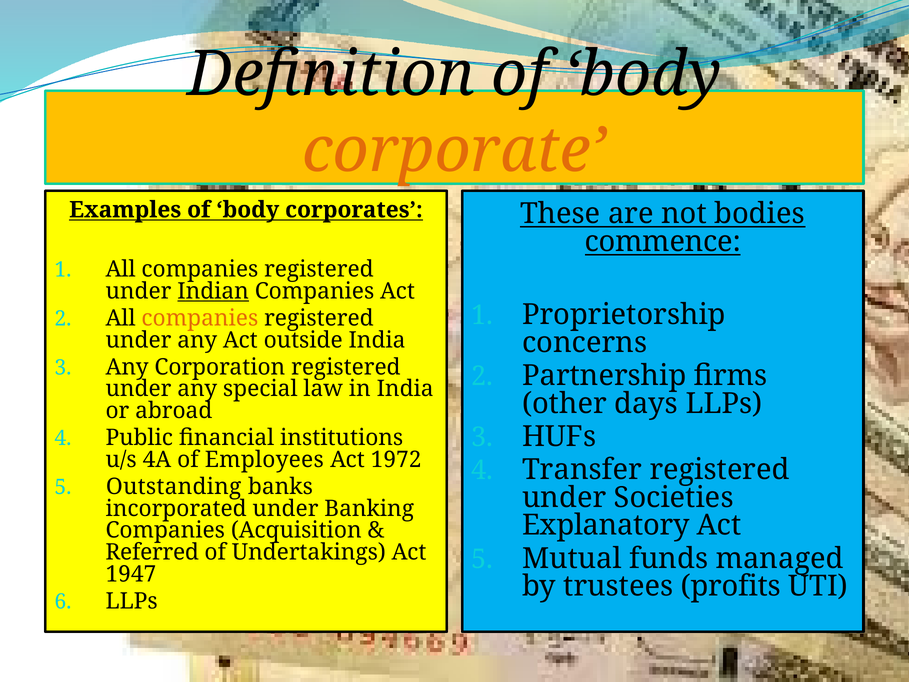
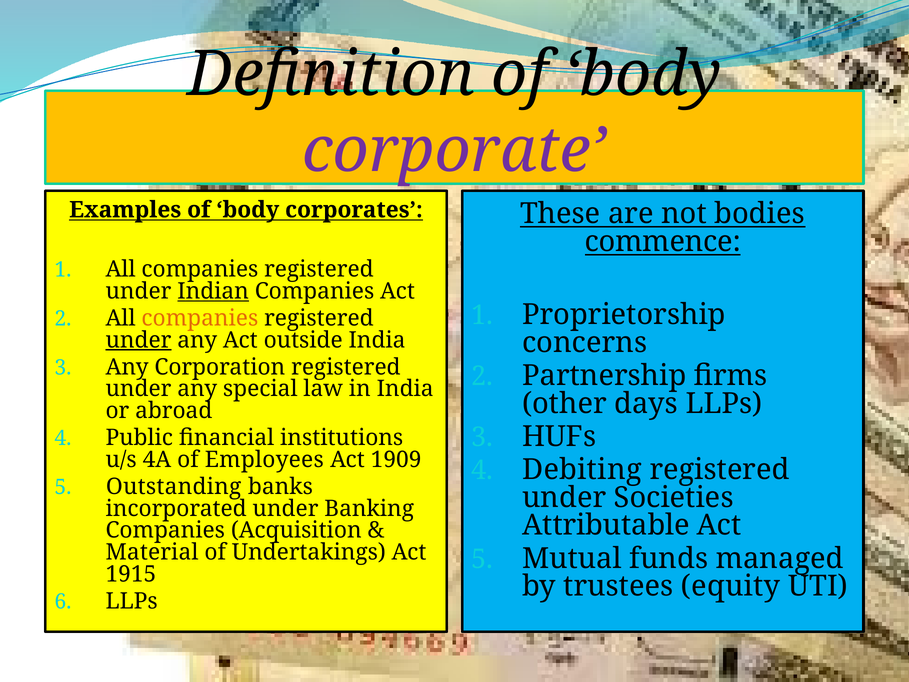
corporate colour: orange -> purple
under at (138, 340) underline: none -> present
1972: 1972 -> 1909
Transfer: Transfer -> Debiting
Explanatory: Explanatory -> Attributable
Referred: Referred -> Material
1947: 1947 -> 1915
profits: profits -> equity
